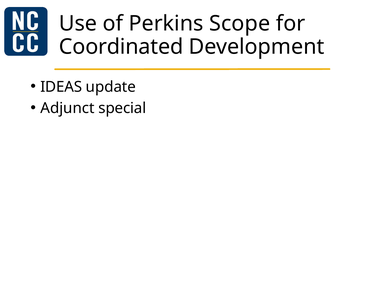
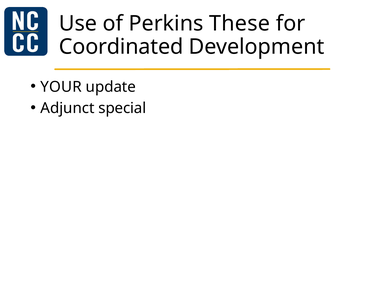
Scope: Scope -> These
IDEAS: IDEAS -> YOUR
